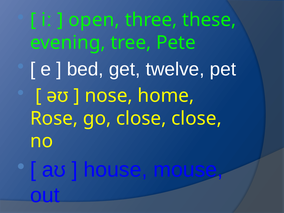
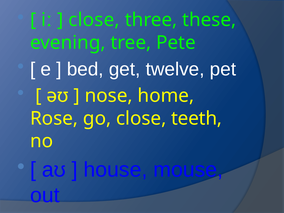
open at (94, 20): open -> close
close close: close -> teeth
